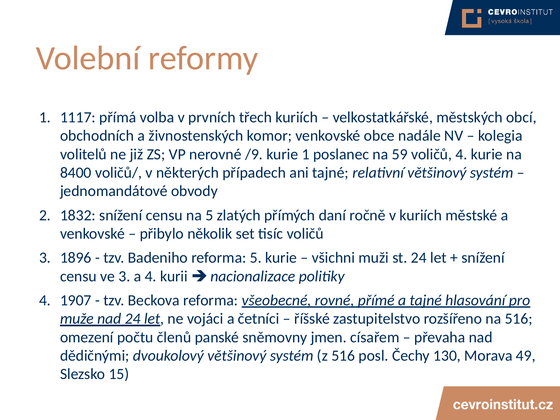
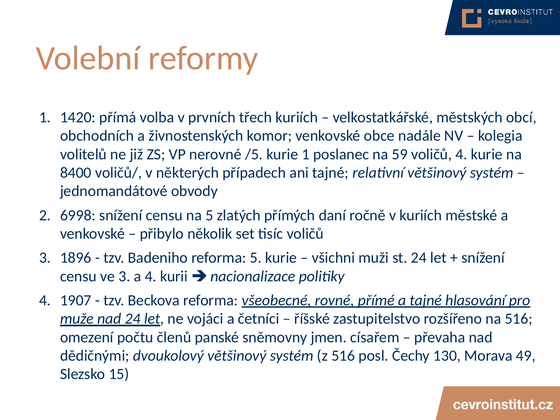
1117: 1117 -> 1420
/9: /9 -> /5
1832: 1832 -> 6998
